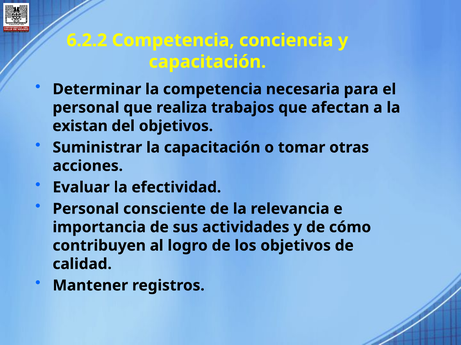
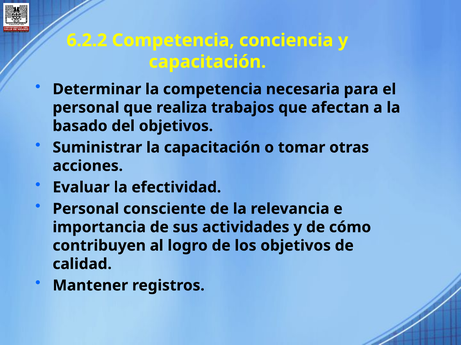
existan: existan -> basado
